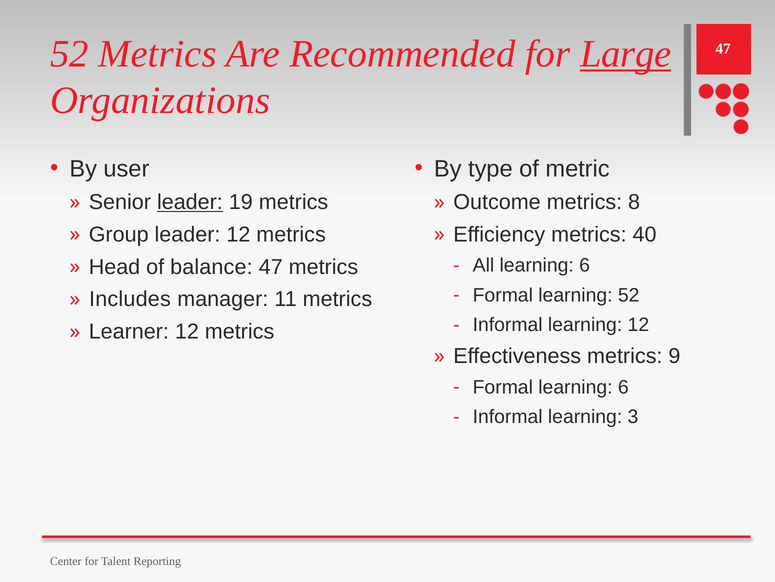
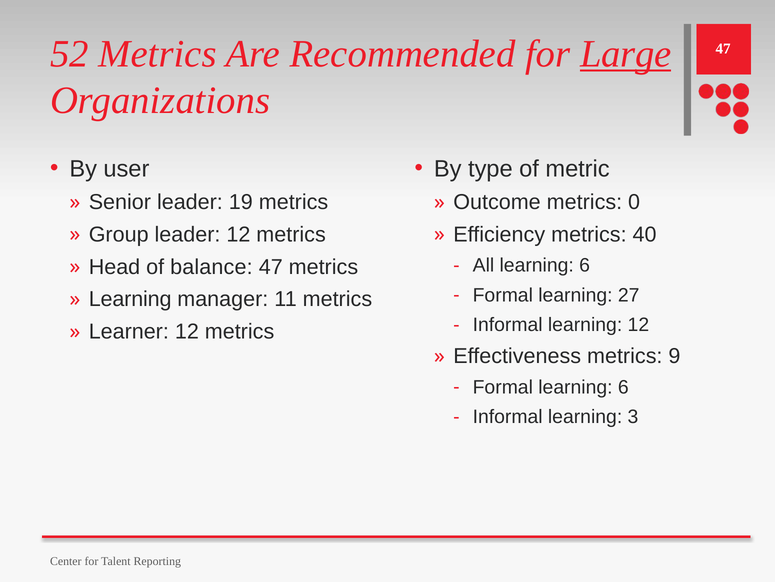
leader at (190, 202) underline: present -> none
8: 8 -> 0
learning 52: 52 -> 27
Includes at (130, 299): Includes -> Learning
